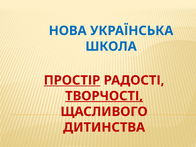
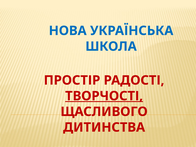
ПРОСТІР underline: present -> none
